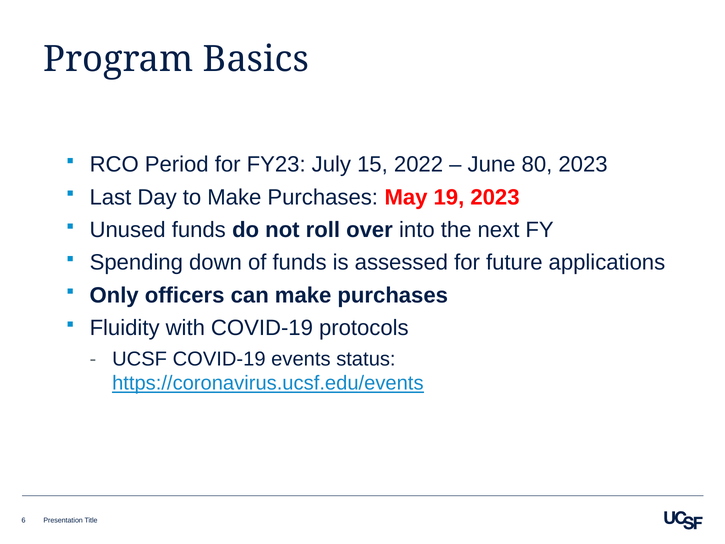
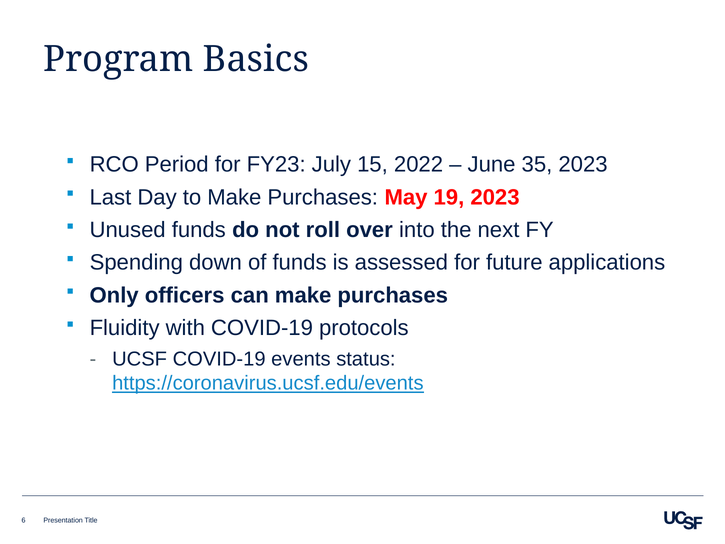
80: 80 -> 35
